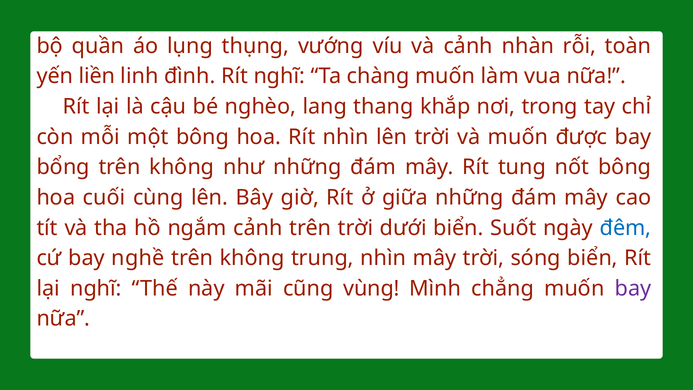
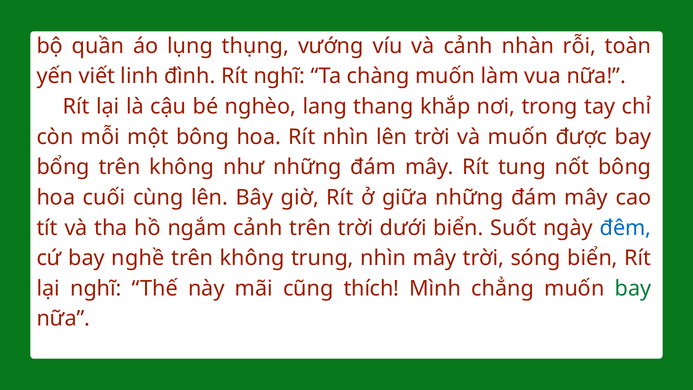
liền: liền -> viết
vùng: vùng -> thích
bay at (633, 288) colour: purple -> green
